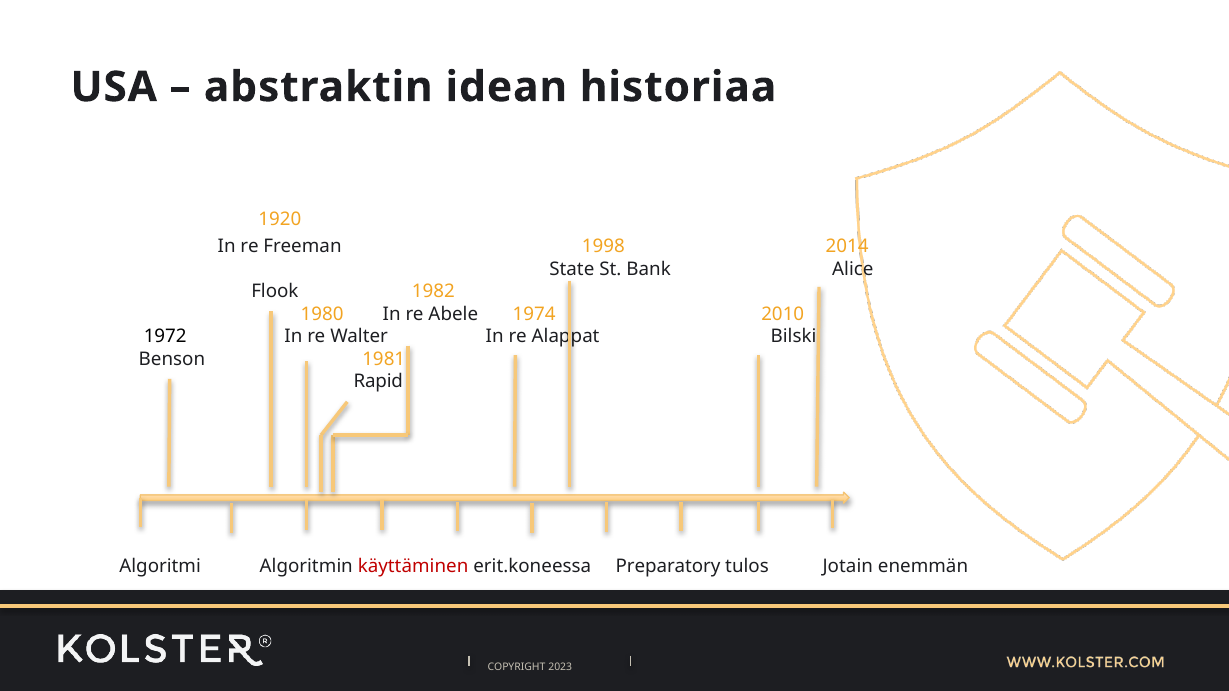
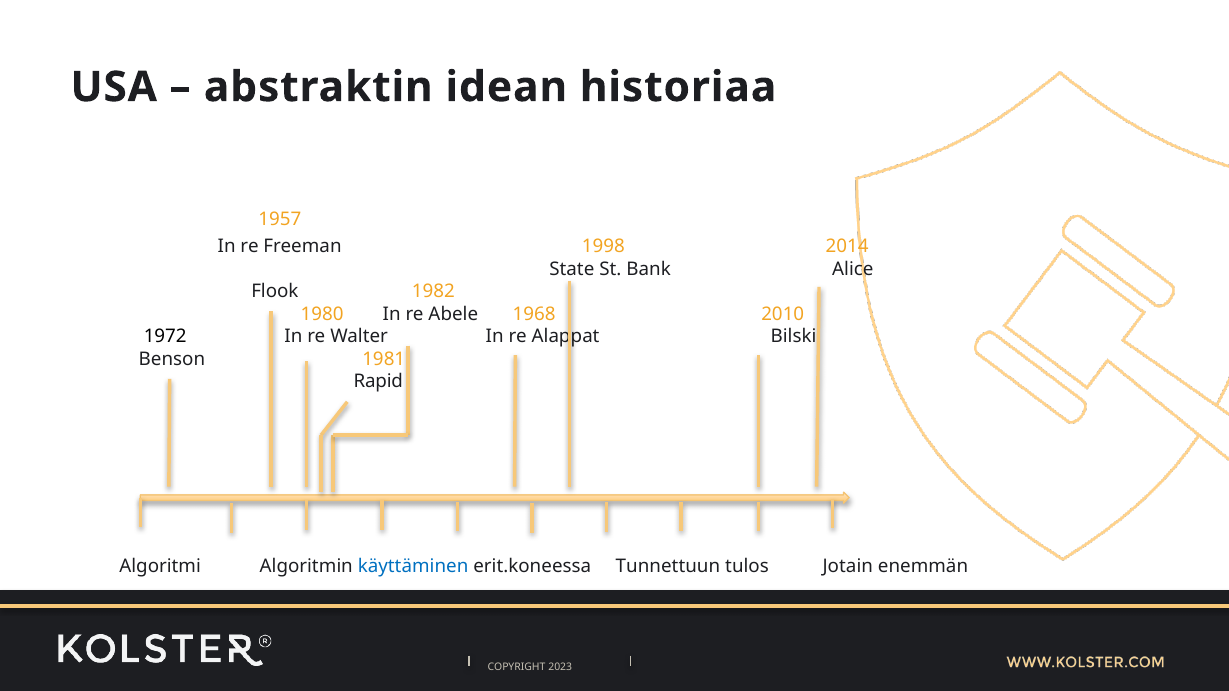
1920: 1920 -> 1957
1974: 1974 -> 1968
käyttäminen colour: red -> blue
Preparatory: Preparatory -> Tunnettuun
